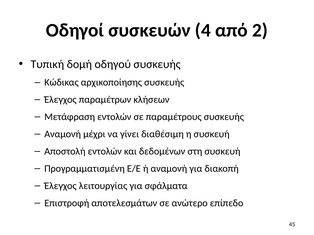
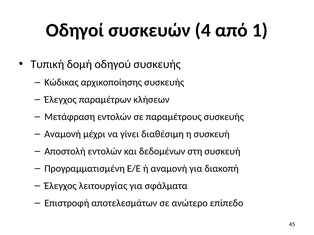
2: 2 -> 1
